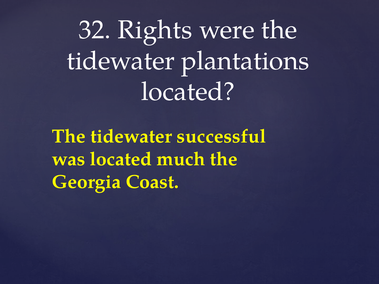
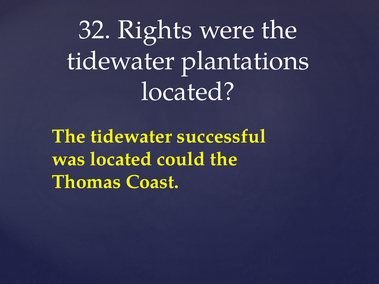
much: much -> could
Georgia: Georgia -> Thomas
